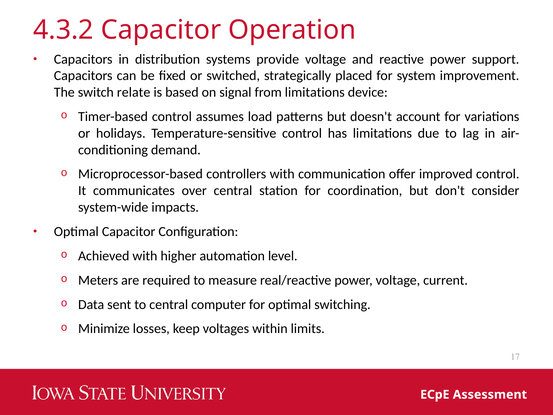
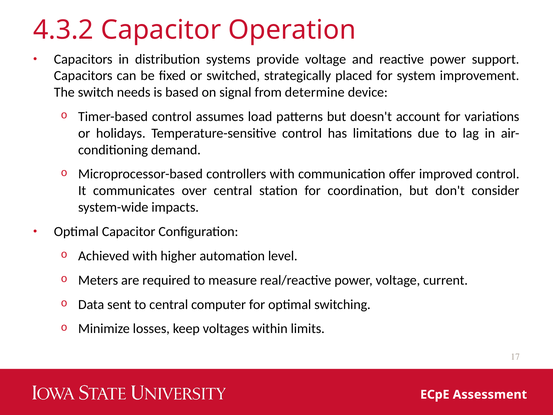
relate: relate -> needs
from limitations: limitations -> determine
